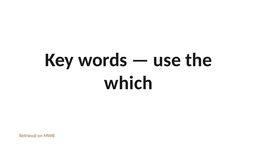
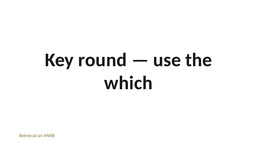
words: words -> round
